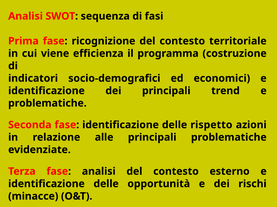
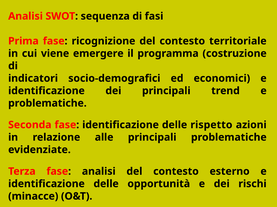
efficienza: efficienza -> emergere
